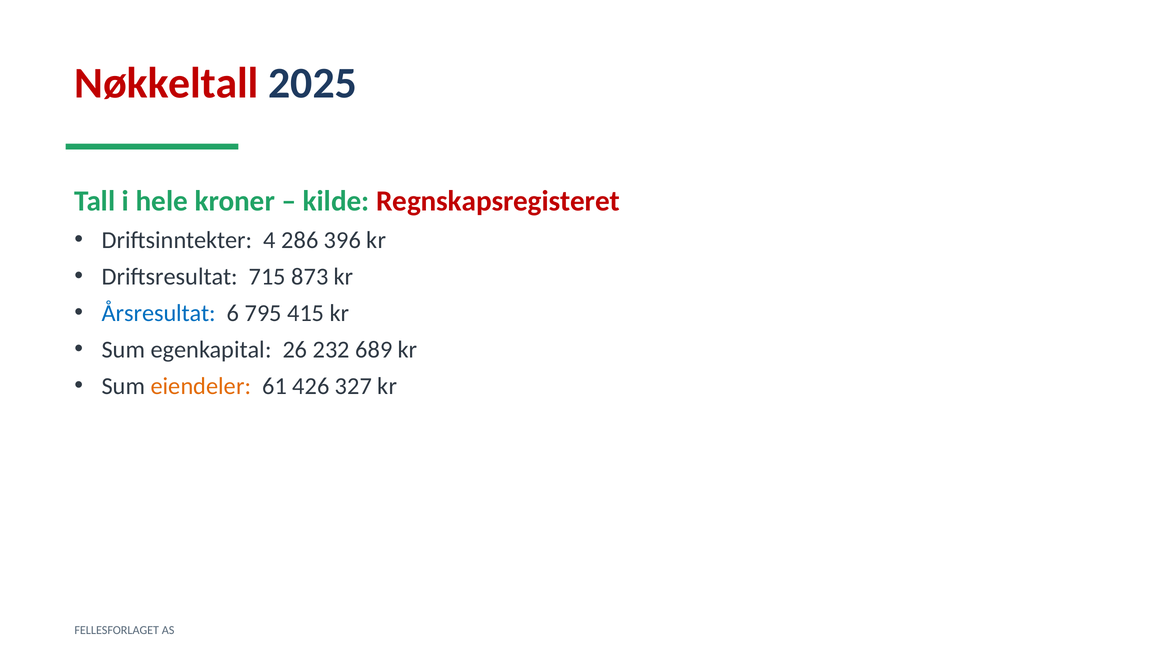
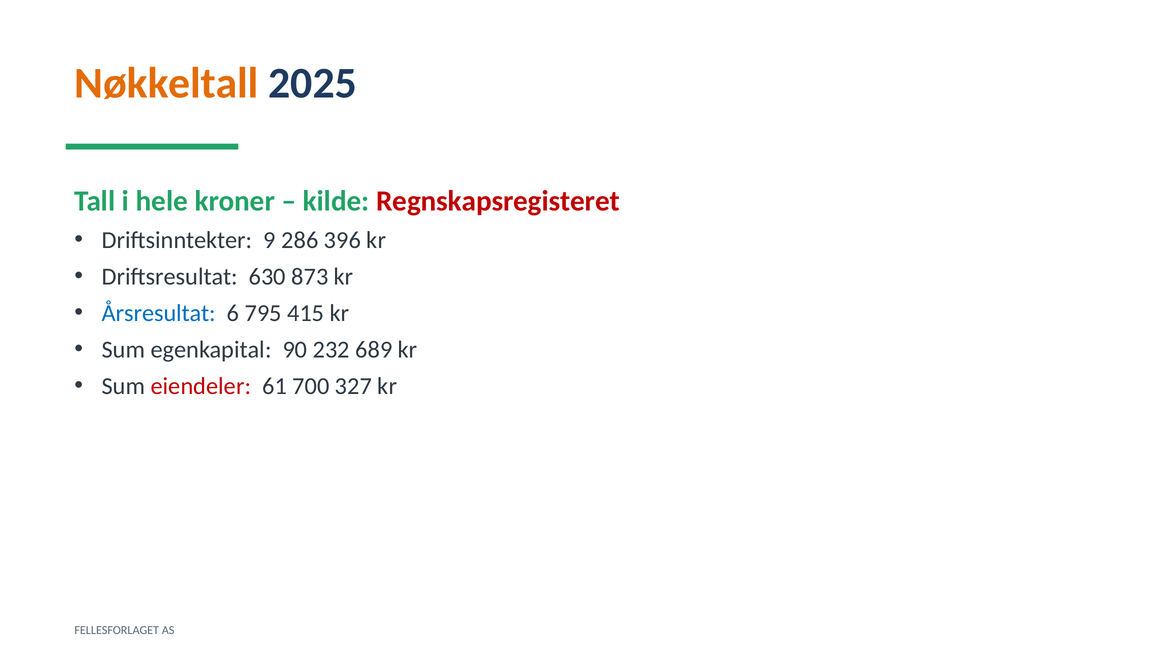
Nøkkeltall colour: red -> orange
4: 4 -> 9
715: 715 -> 630
26: 26 -> 90
eiendeler colour: orange -> red
426: 426 -> 700
